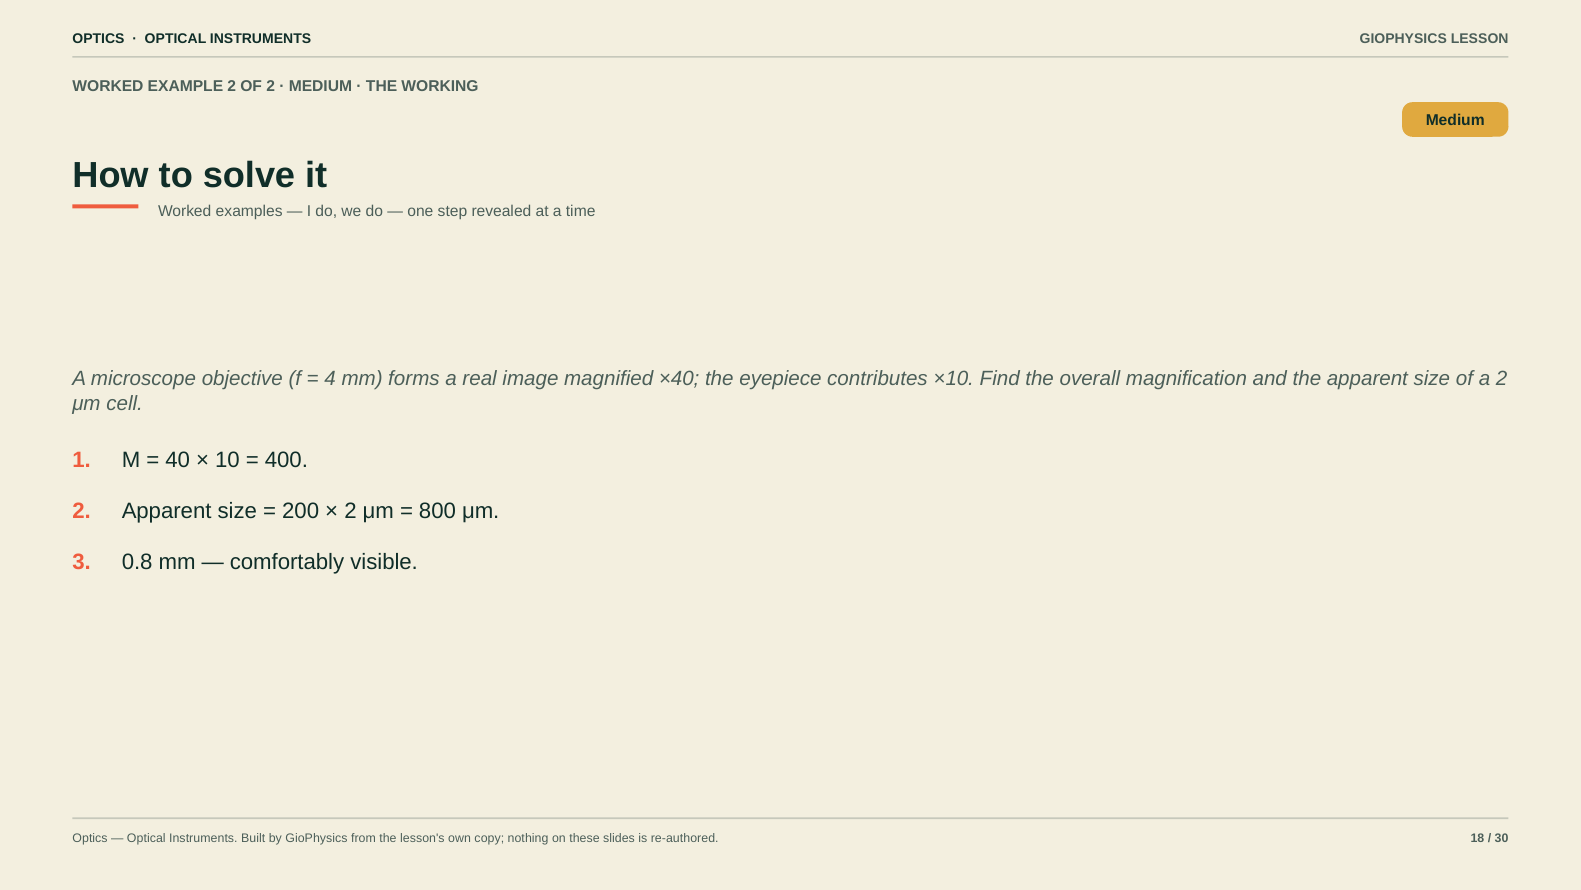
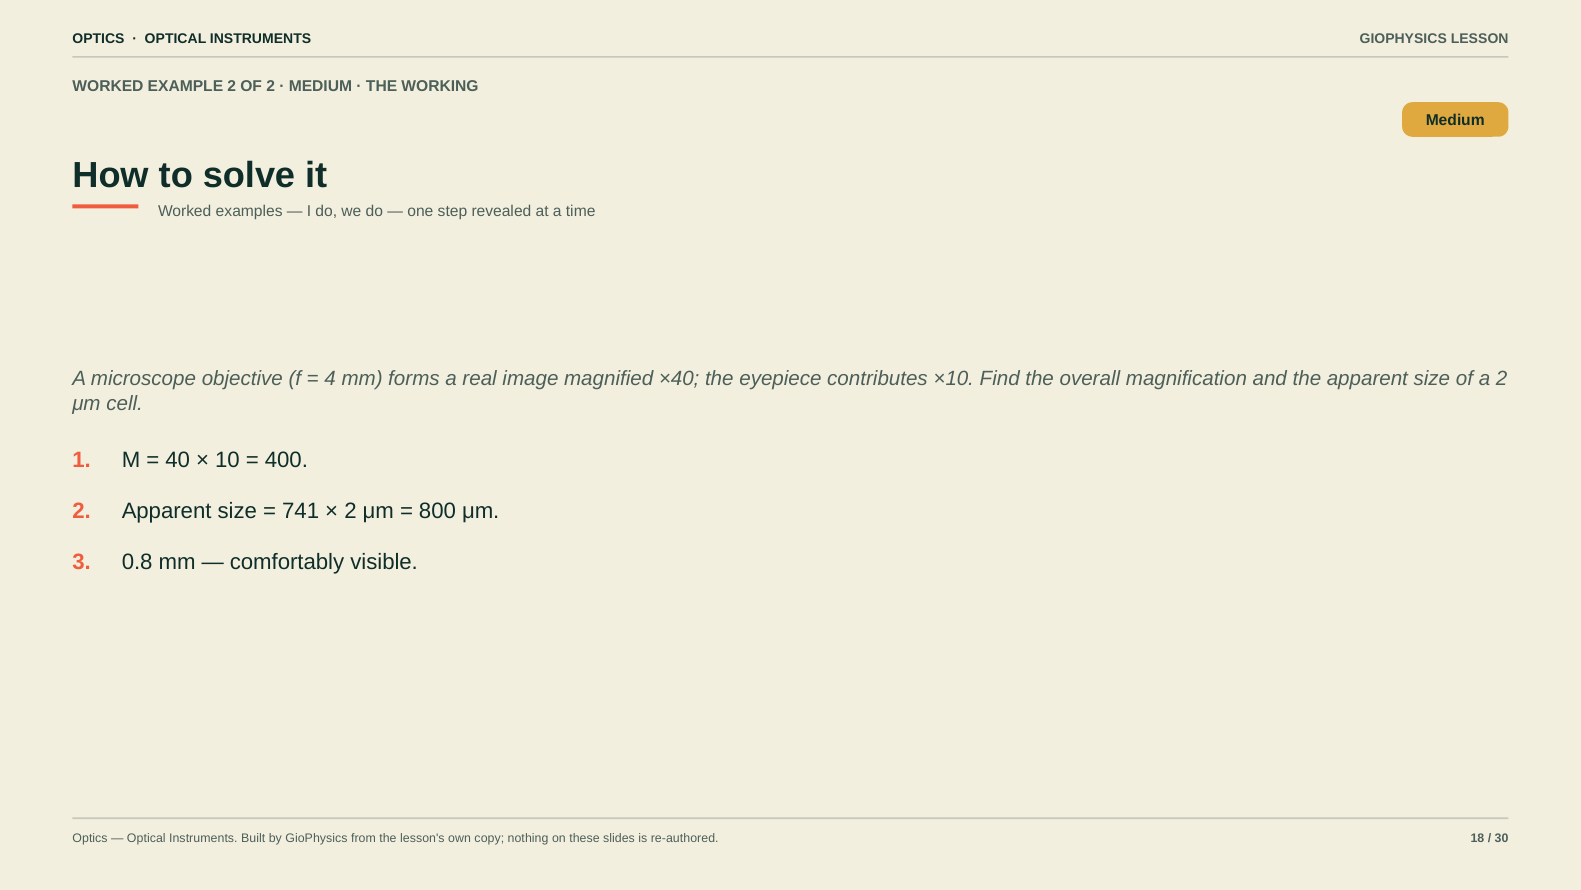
200: 200 -> 741
